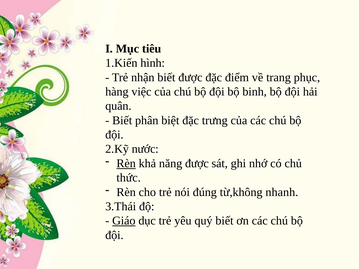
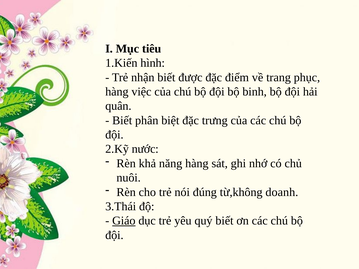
Rèn at (126, 164) underline: present -> none
năng được: được -> hàng
thức: thức -> nuôi
nhanh: nhanh -> doanh
